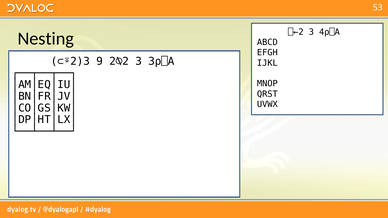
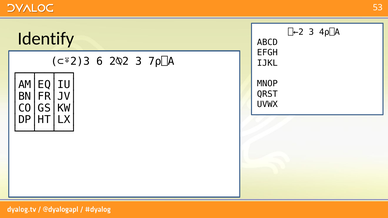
Nesting: Nesting -> Identify
9: 9 -> 6
3⍴⎕A: 3⍴⎕A -> 7⍴⎕A
